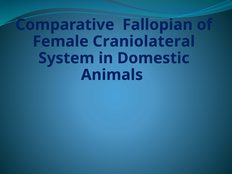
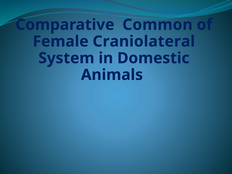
Fallopian: Fallopian -> Common
